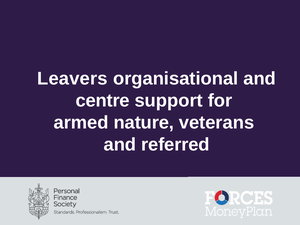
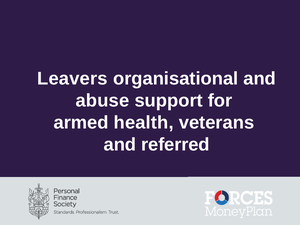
centre: centre -> abuse
nature: nature -> health
